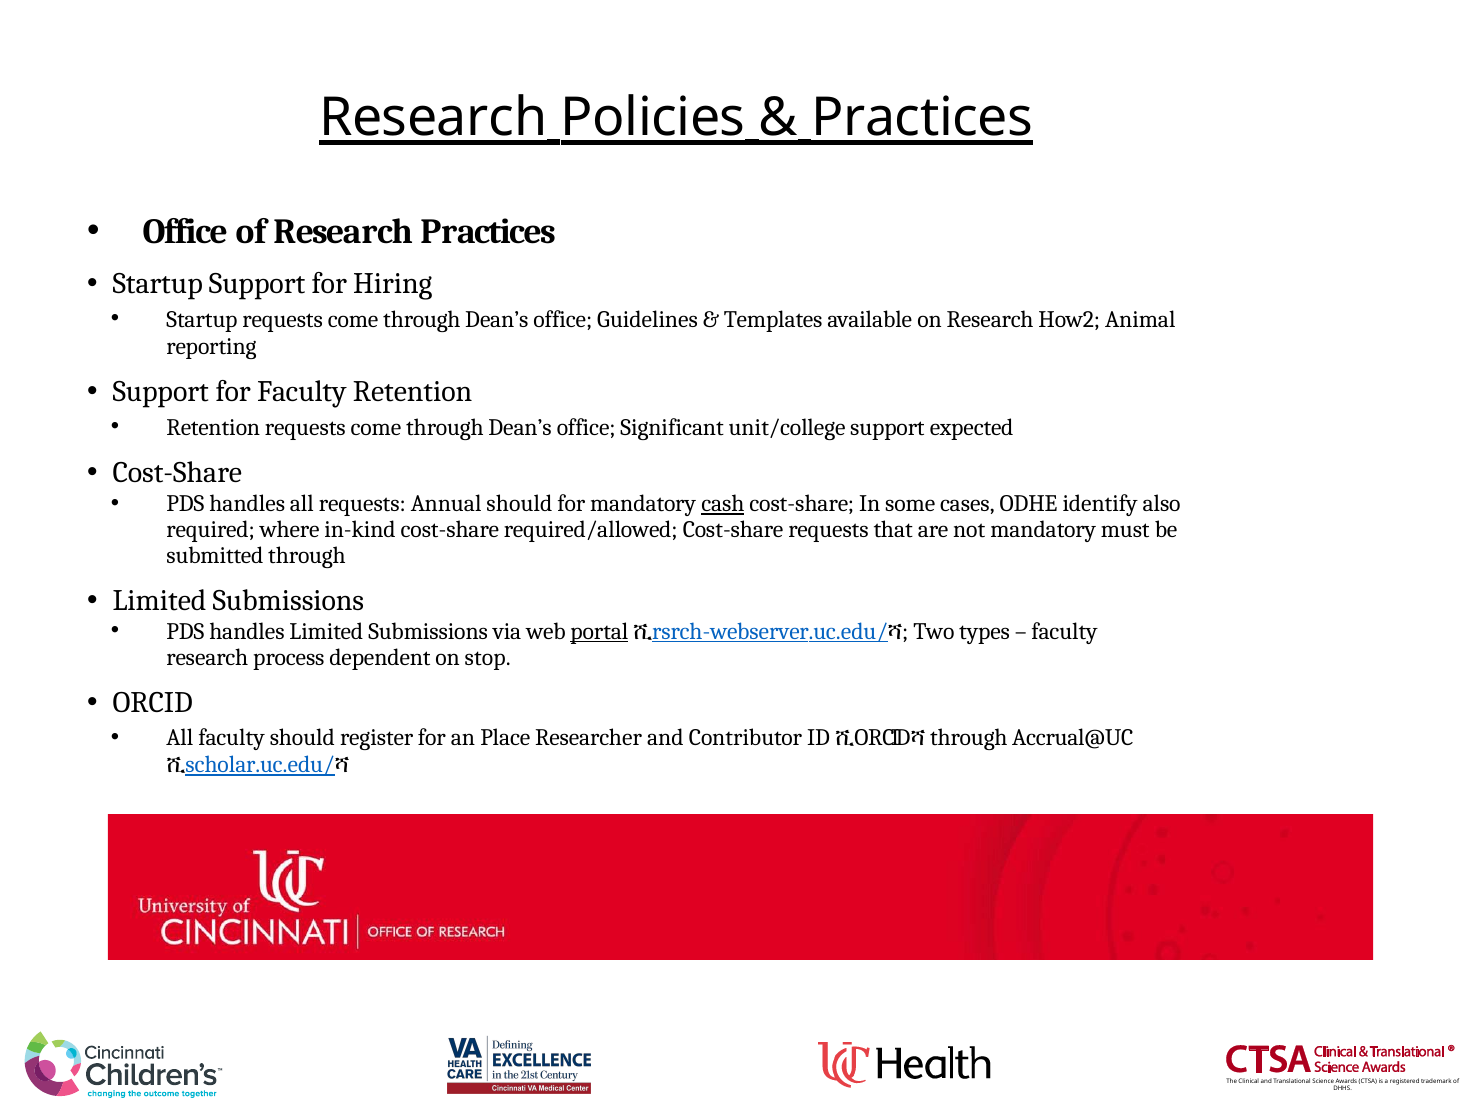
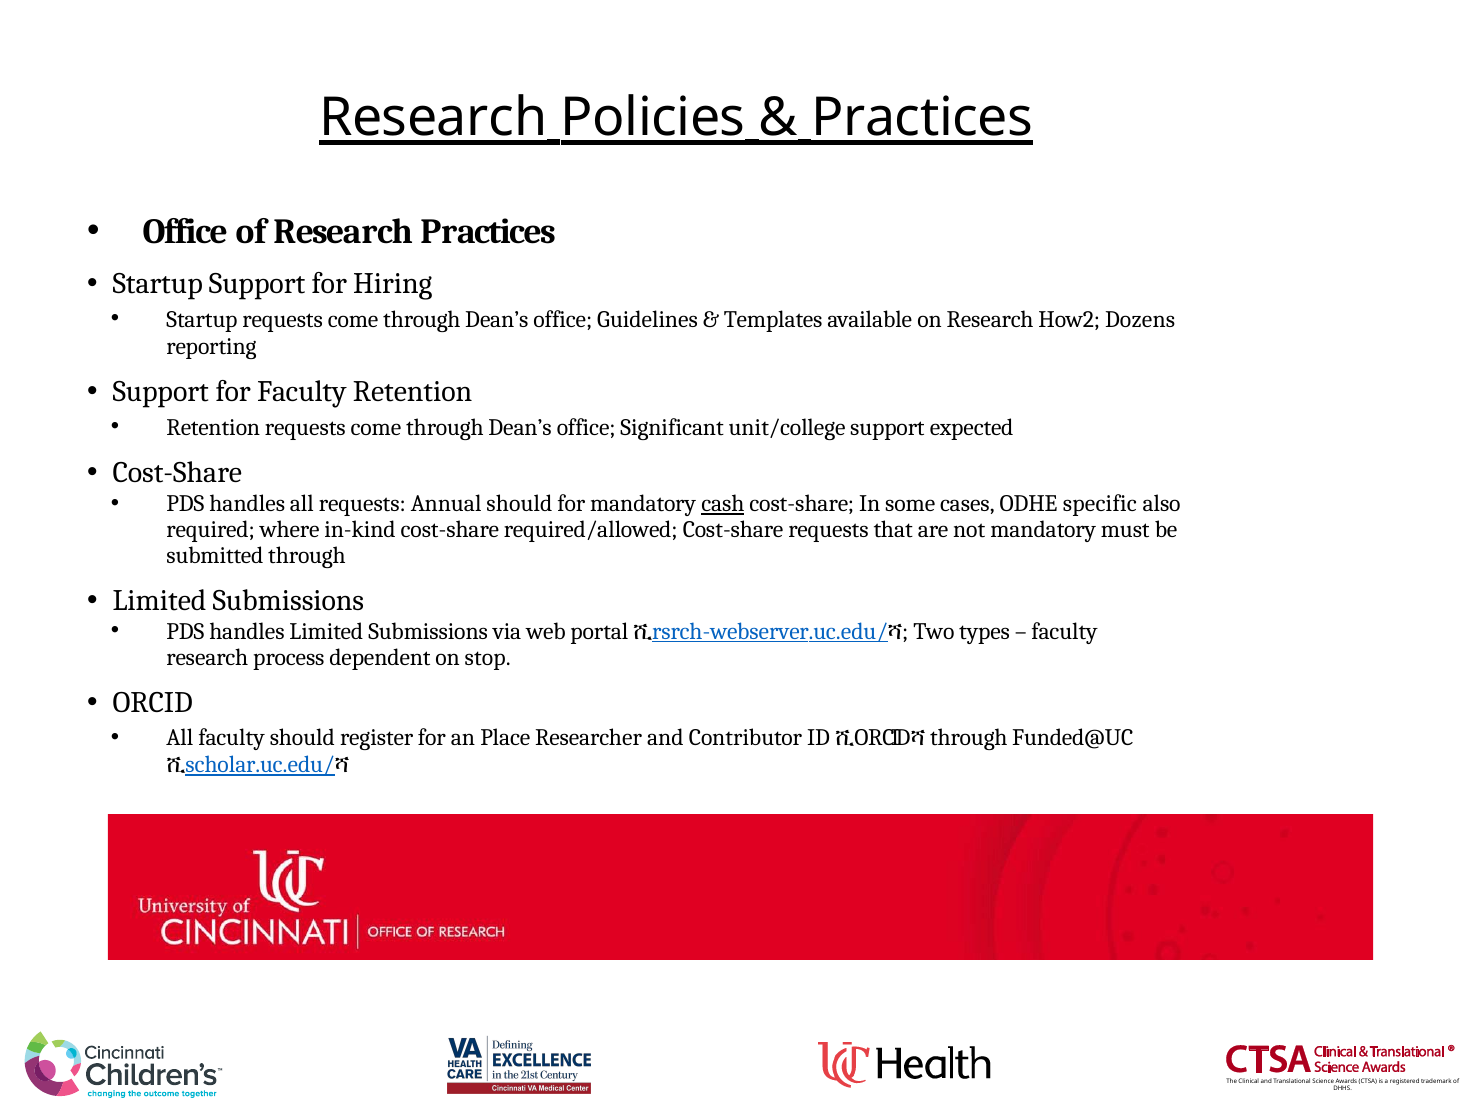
Animal: Animal -> Dozens
identify: identify -> specific
portal underline: present -> none
Accrual@UC: Accrual@UC -> Funded@UC
